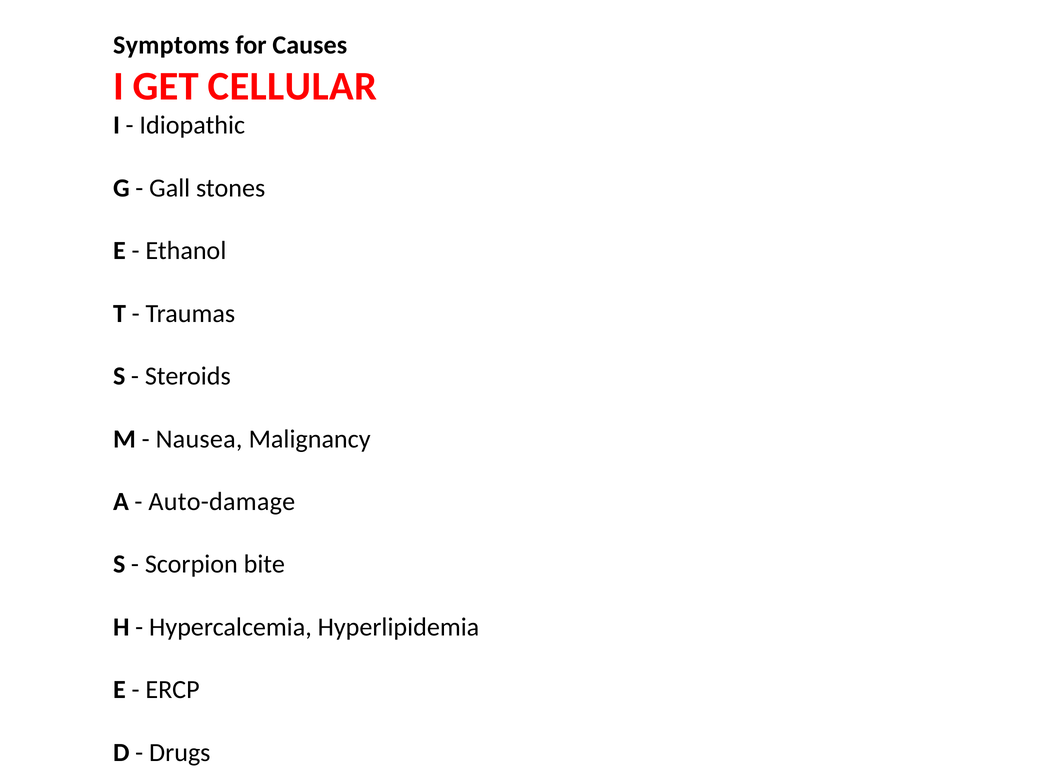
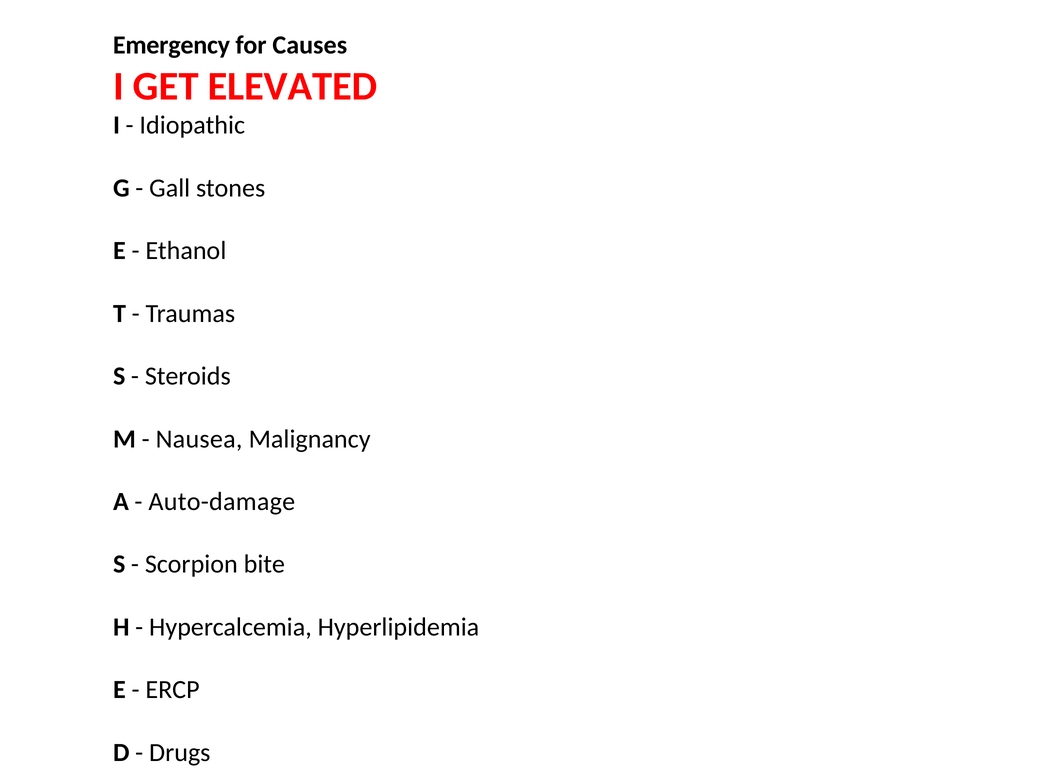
Symptoms: Symptoms -> Emergency
CELLULAR: CELLULAR -> ELEVATED
